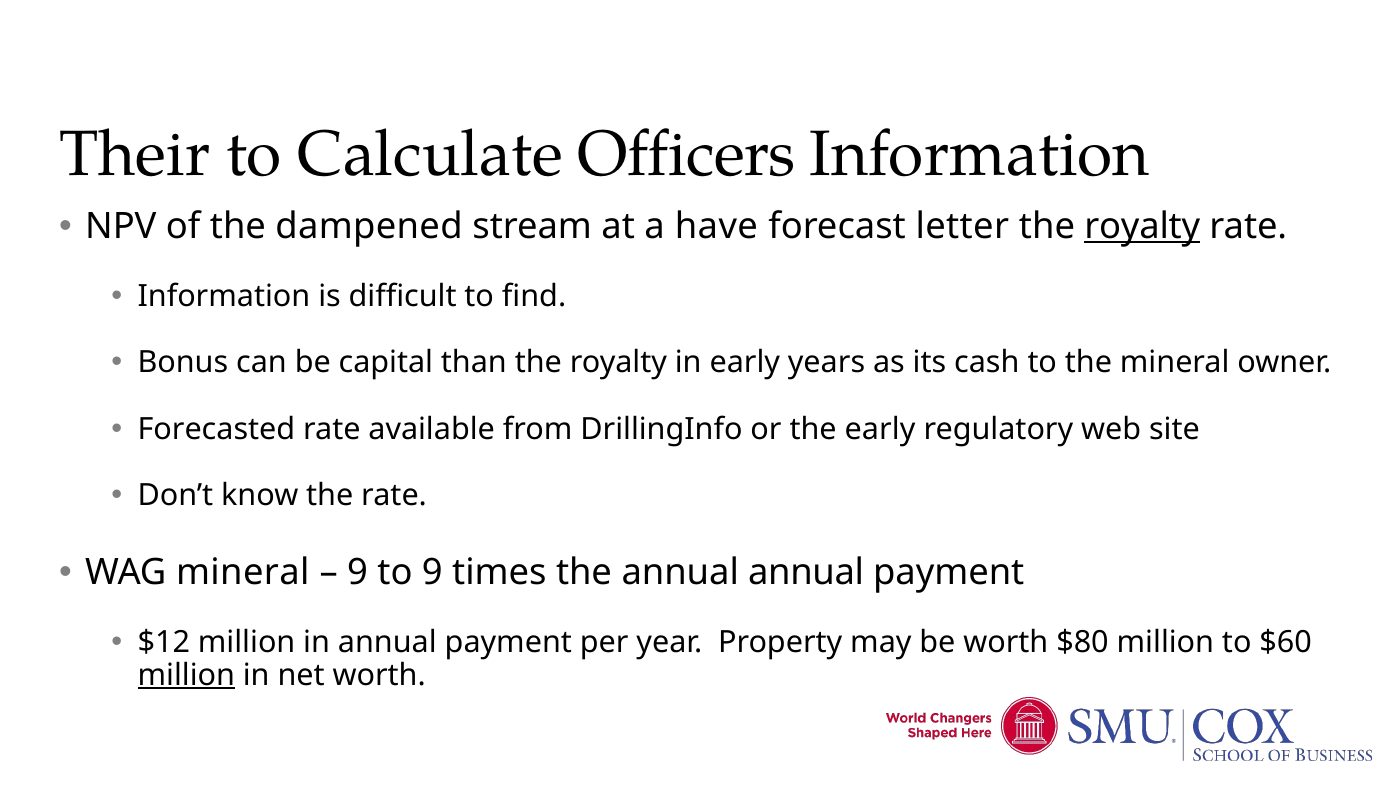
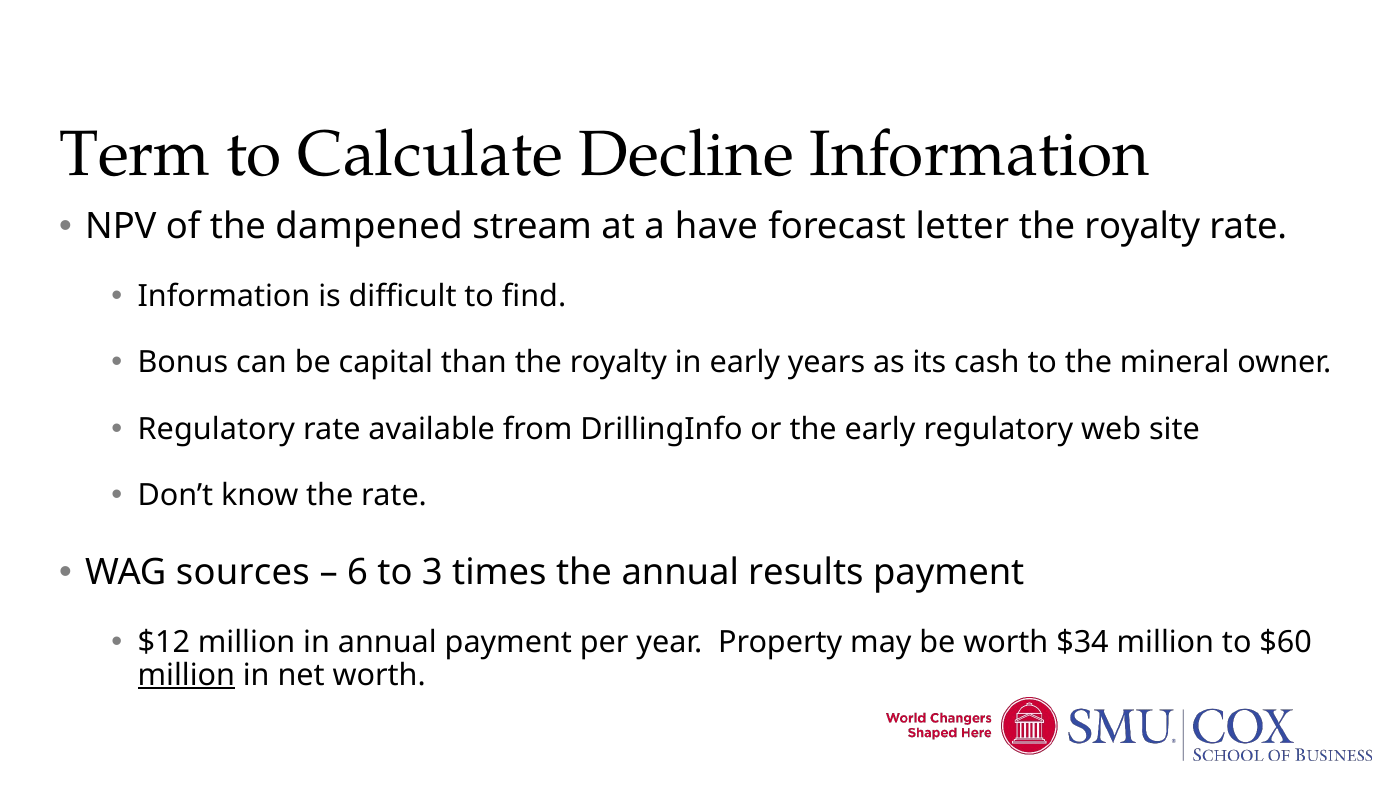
Their: Their -> Term
Officers: Officers -> Decline
royalty at (1142, 227) underline: present -> none
Forecasted at (216, 429): Forecasted -> Regulatory
WAG mineral: mineral -> sources
9 at (358, 572): 9 -> 6
to 9: 9 -> 3
annual annual: annual -> results
$80: $80 -> $34
